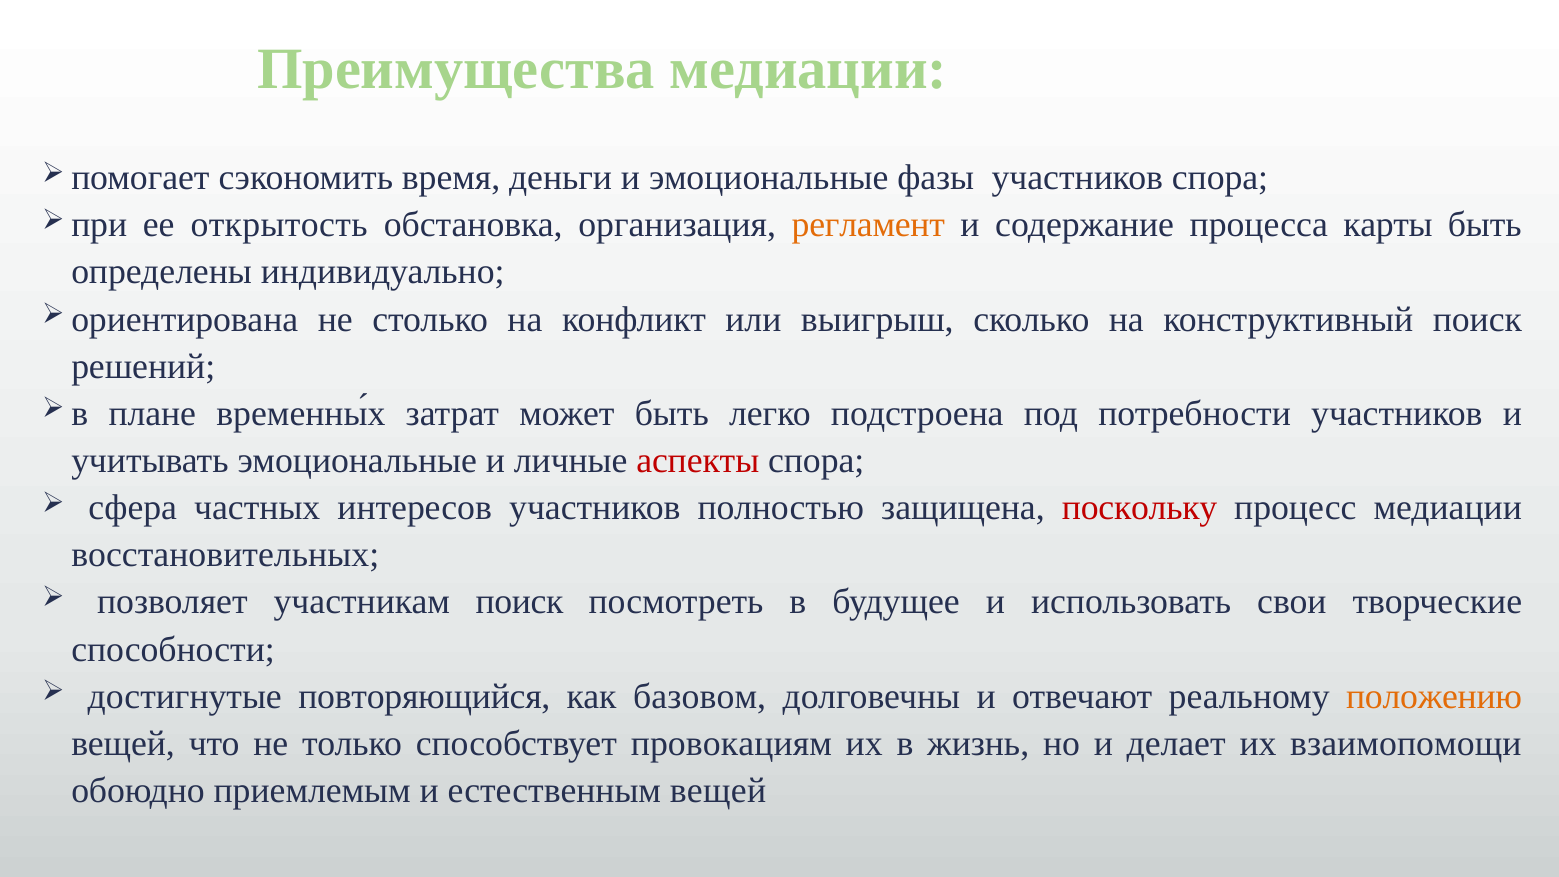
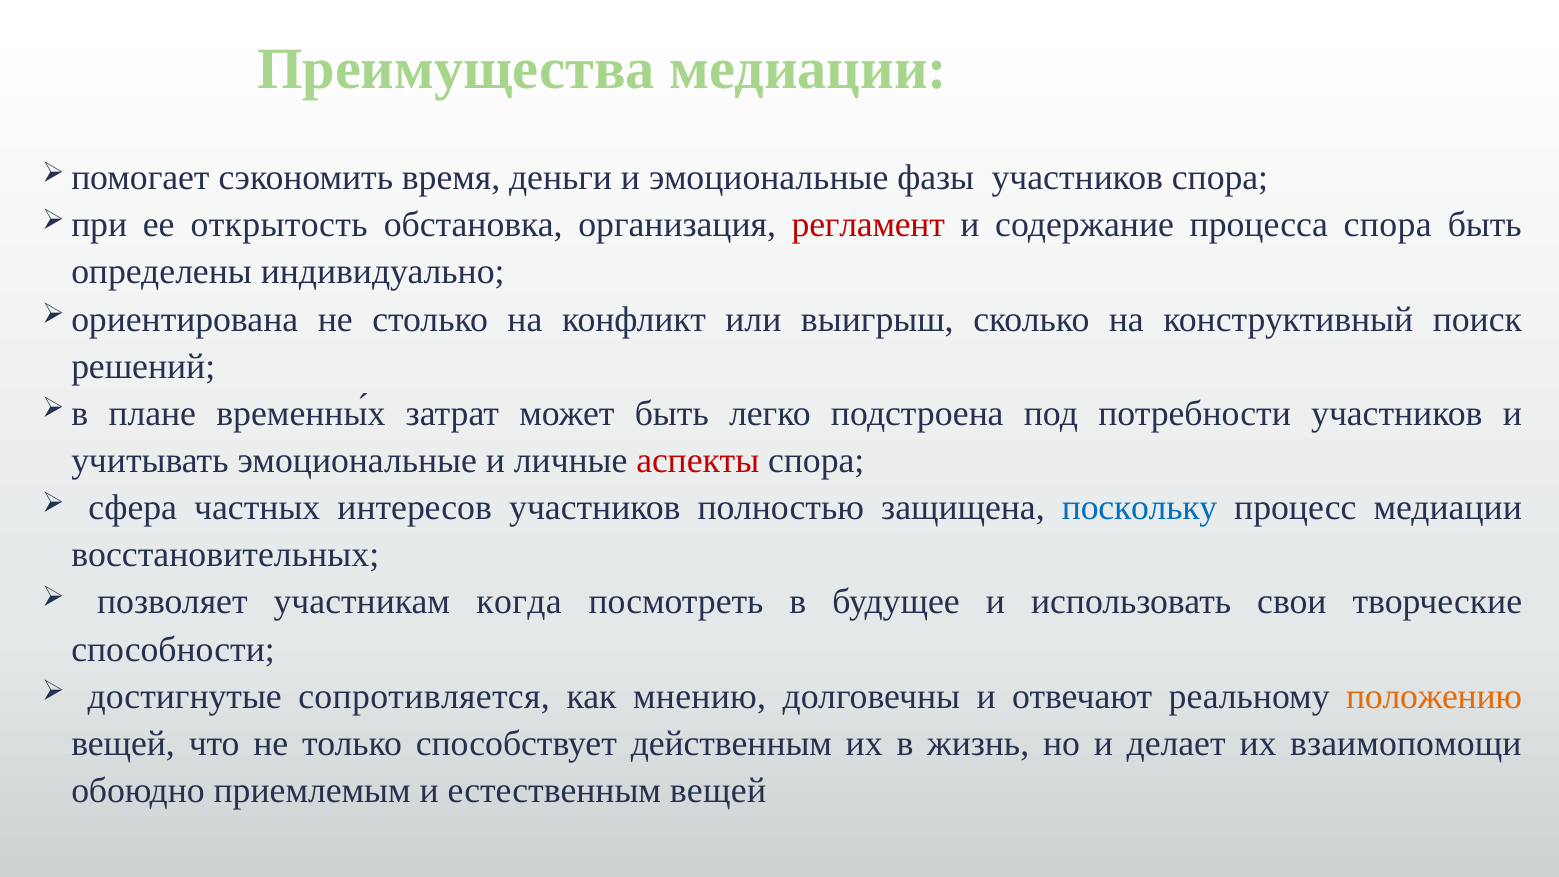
регламент colour: orange -> red
процесса карты: карты -> спора
поскольку colour: red -> blue
участникам поиск: поиск -> когда
повторяющийся: повторяющийся -> сопротивляется
базовом: базовом -> мнению
провокациям: провокациям -> действенным
